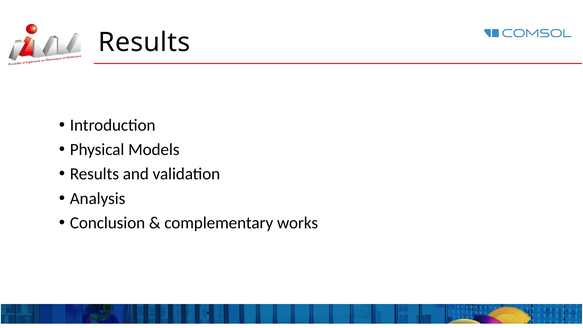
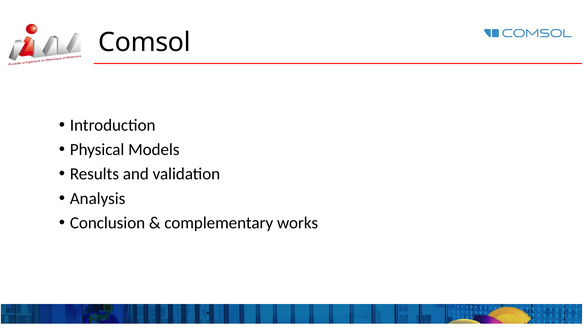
Results at (144, 42): Results -> Comsol
